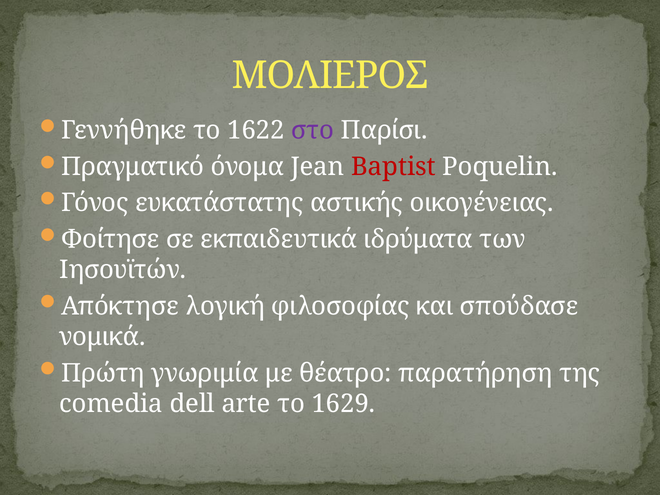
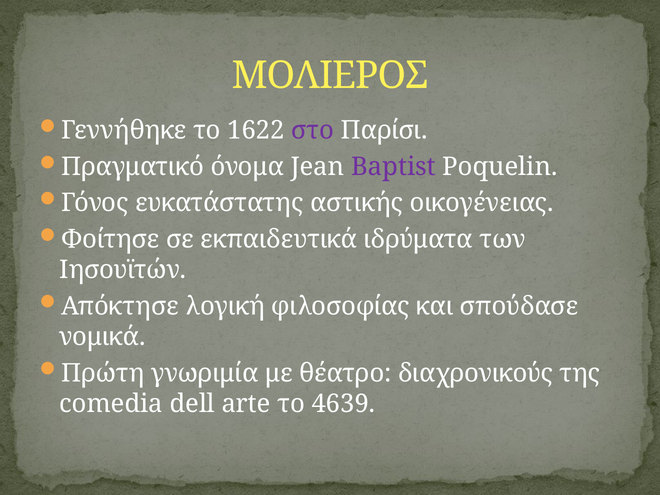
Baptist colour: red -> purple
παρατήρηση: παρατήρηση -> διαχρονικούς
1629: 1629 -> 4639
